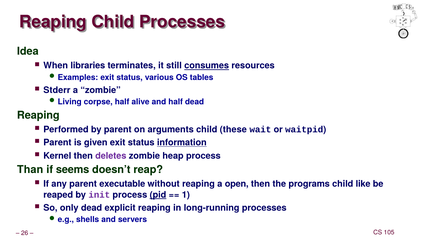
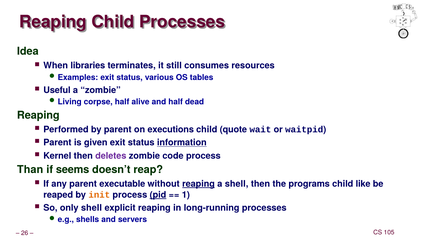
consumes underline: present -> none
Stderr: Stderr -> Useful
arguments: arguments -> executions
these: these -> quote
heap: heap -> code
reaping at (198, 184) underline: none -> present
a open: open -> shell
init colour: purple -> orange
only dead: dead -> shell
